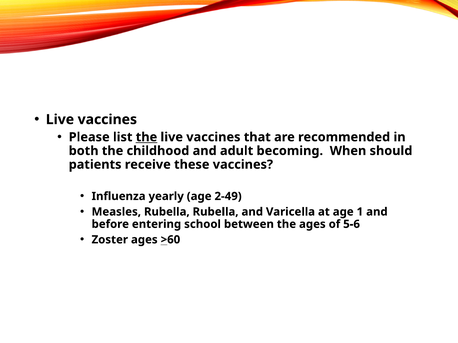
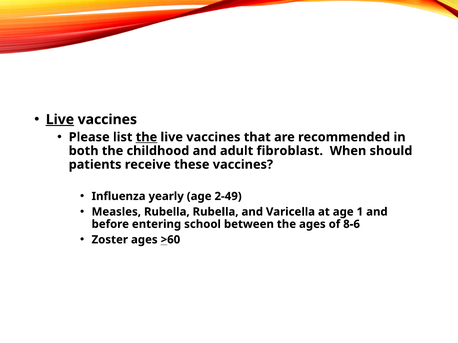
Live at (60, 120) underline: none -> present
becoming: becoming -> fibroblast
5-6: 5-6 -> 8-6
